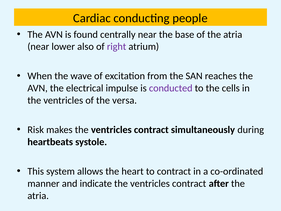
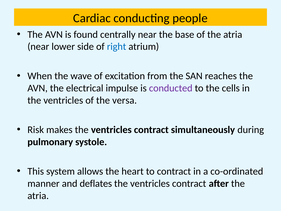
also: also -> side
right colour: purple -> blue
heartbeats: heartbeats -> pulmonary
indicate: indicate -> deflates
